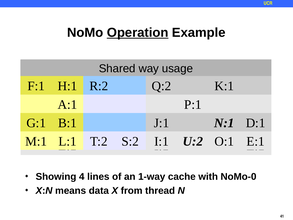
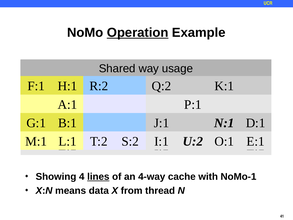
lines underline: none -> present
1-way: 1-way -> 4-way
NoMo-0: NoMo-0 -> NoMo-1
